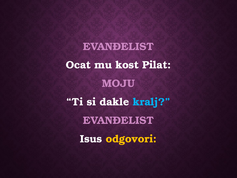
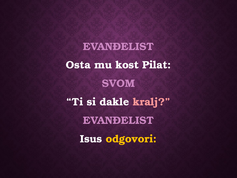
Ocat: Ocat -> Osta
MOJU: MOJU -> SVOM
kralj colour: light blue -> pink
